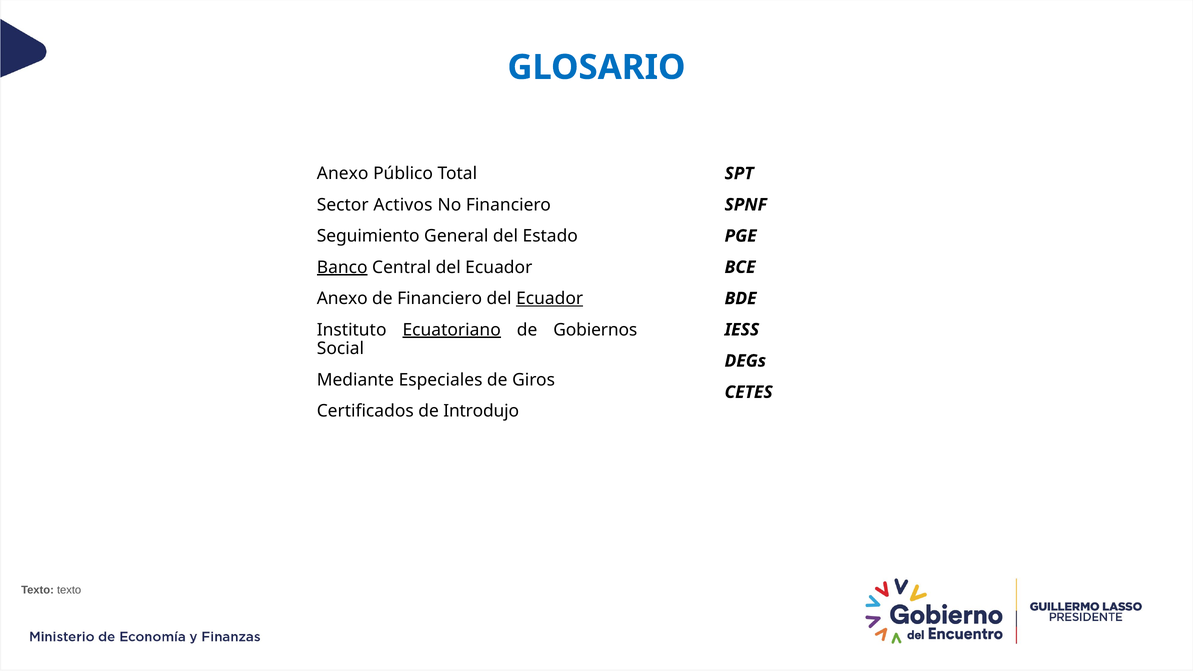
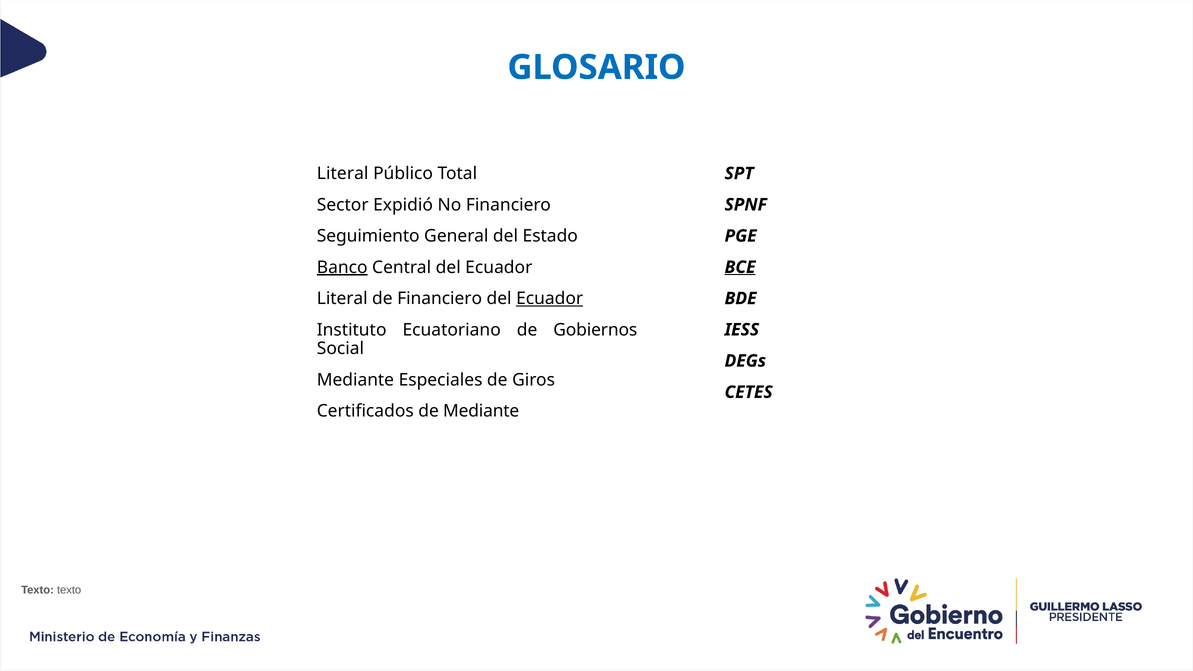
Anexo at (343, 174): Anexo -> Literal
Activos: Activos -> Expidió
BCE underline: none -> present
Anexo at (342, 299): Anexo -> Literal
Ecuatoriano underline: present -> none
de Introdujo: Introdujo -> Mediante
